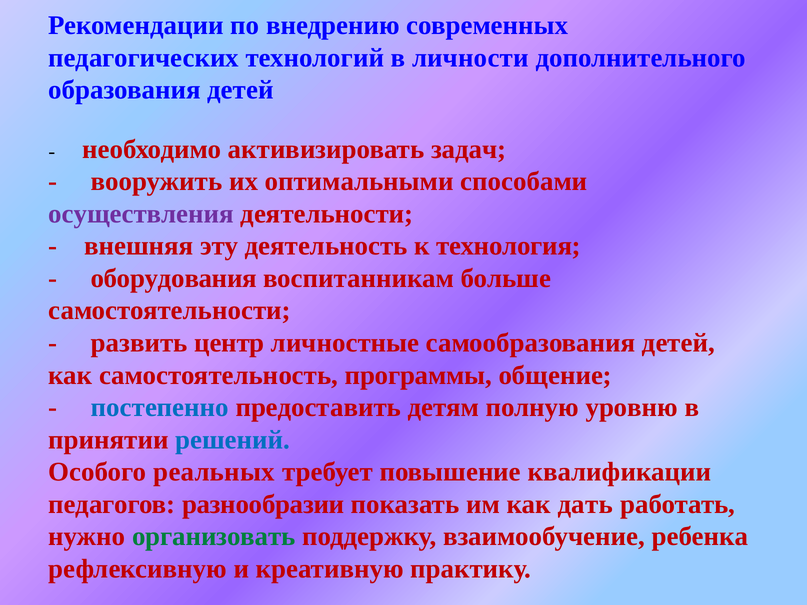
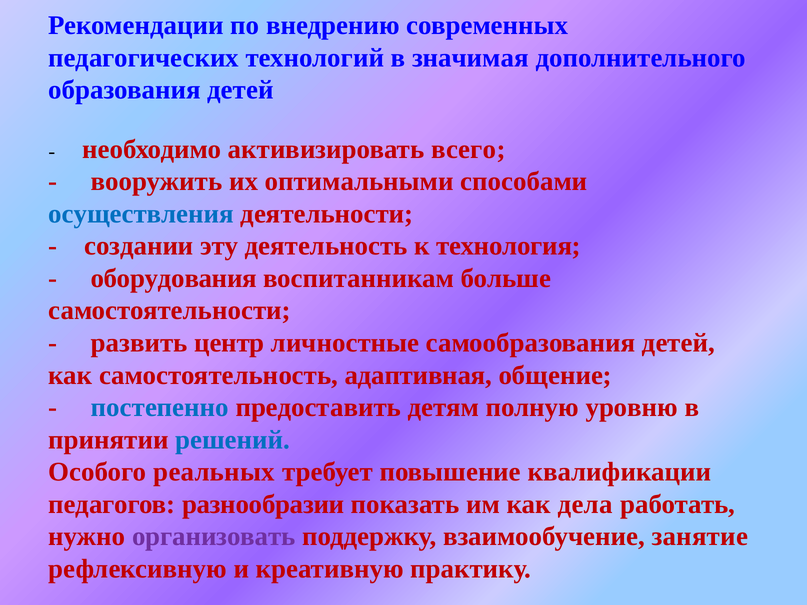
личности: личности -> значимая
задач: задач -> всего
осуществления colour: purple -> blue
внешняя: внешняя -> создании
программы: программы -> адаптивная
дать: дать -> дела
организовать colour: green -> purple
ребенка: ребенка -> занятие
